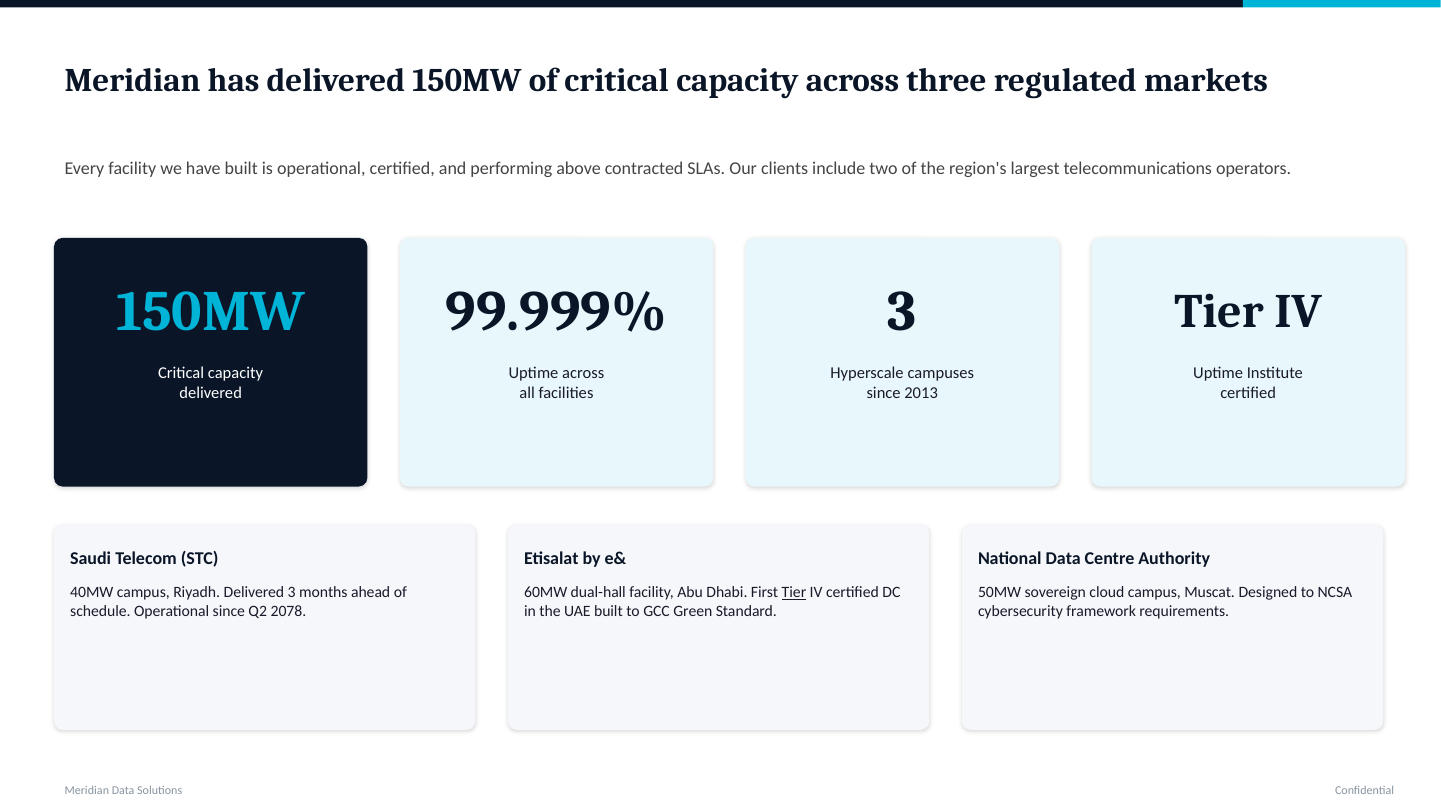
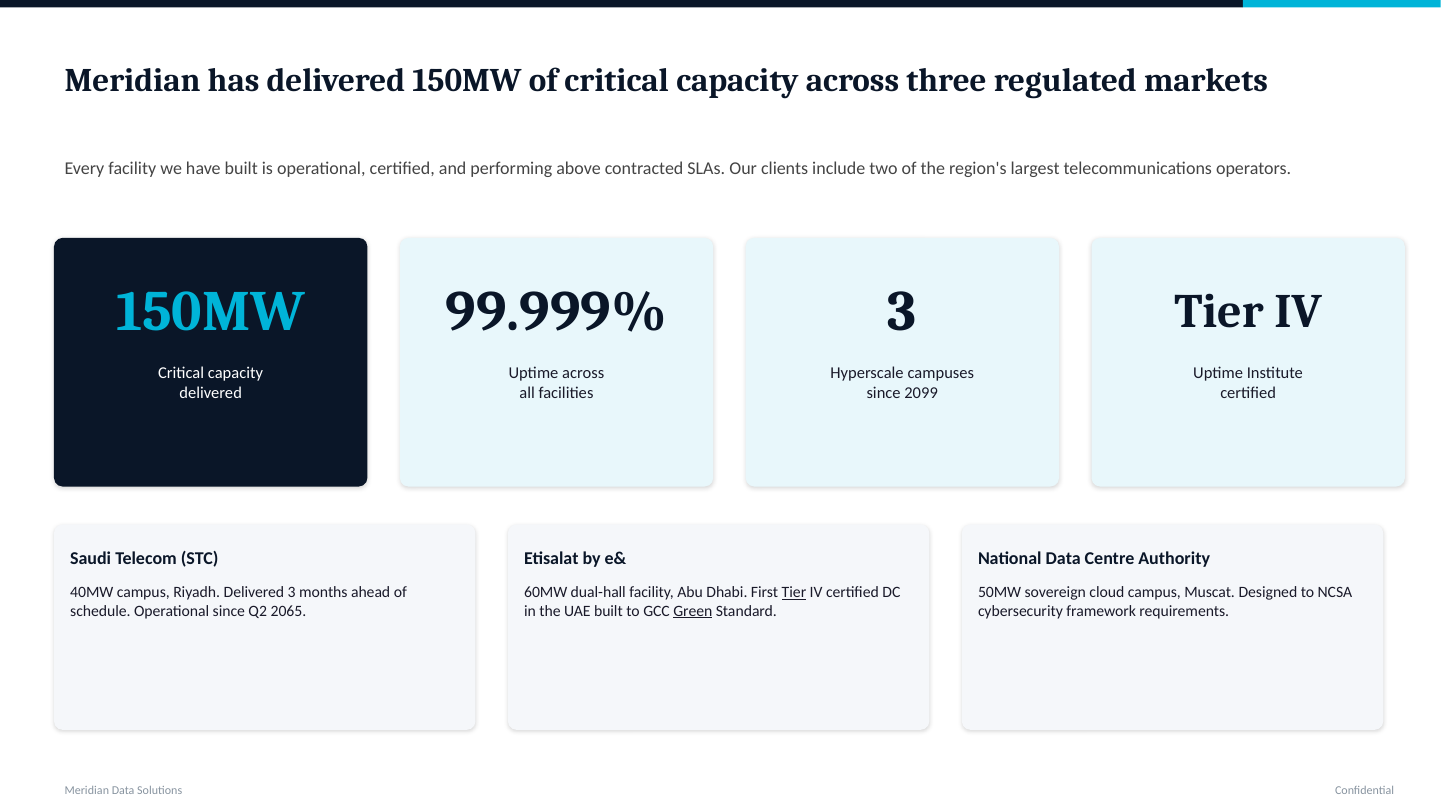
2013: 2013 -> 2099
2078: 2078 -> 2065
Green underline: none -> present
